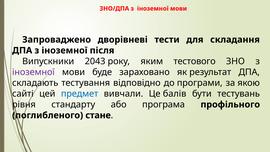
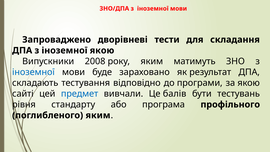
іноземної після: після -> якою
2043: 2043 -> 2008
тестового: тестового -> матимуть
іноземної at (33, 72) colour: purple -> blue
поглибленого стане: стане -> яким
